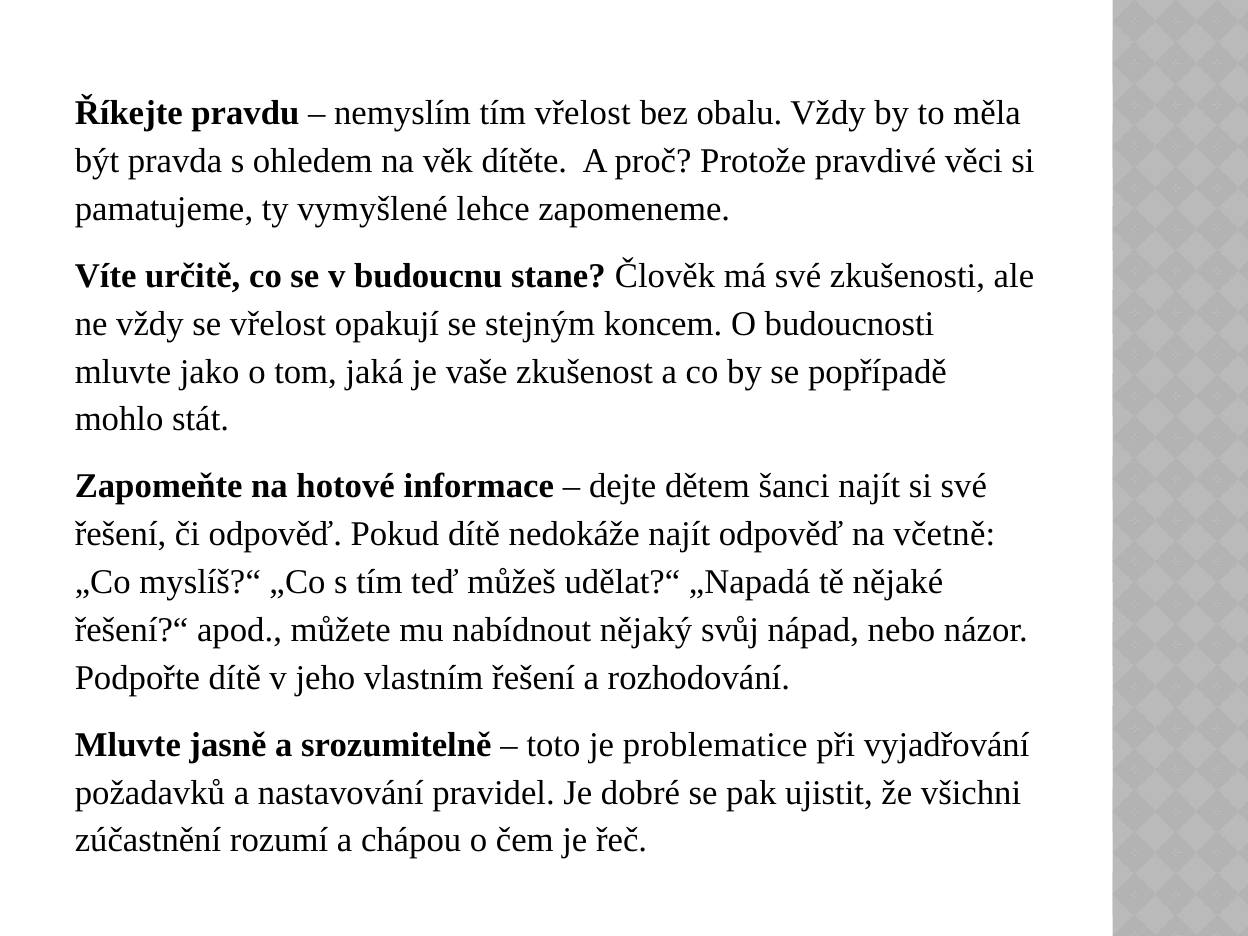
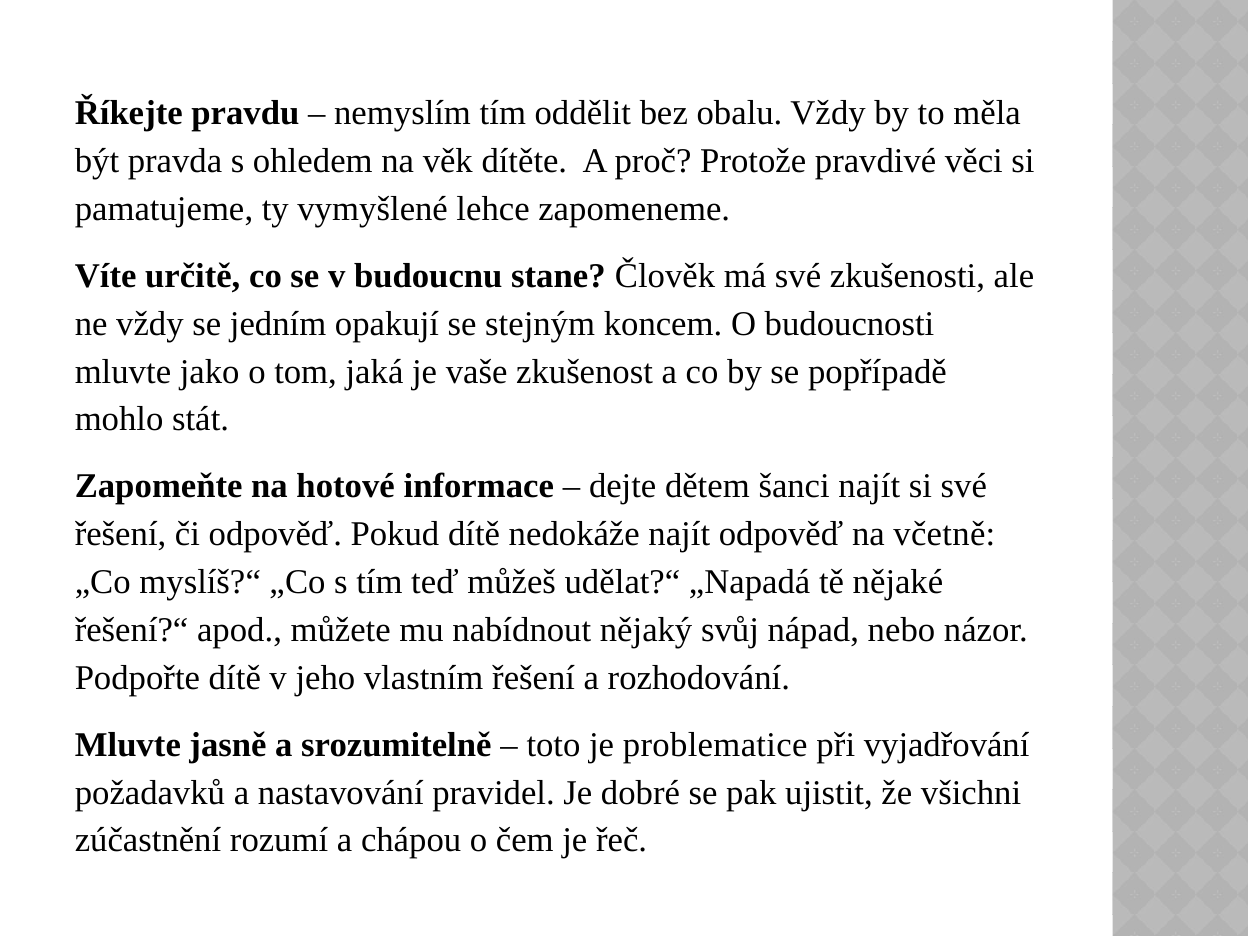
tím vřelost: vřelost -> oddělit
se vřelost: vřelost -> jedním
